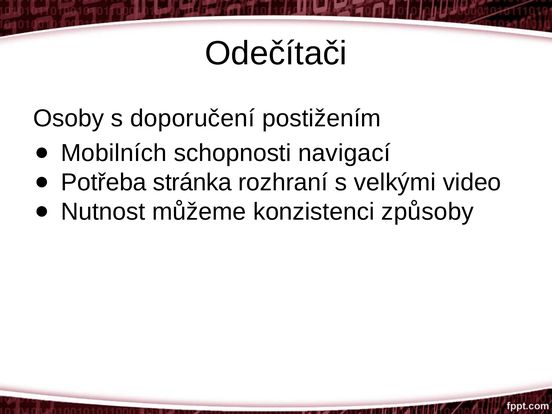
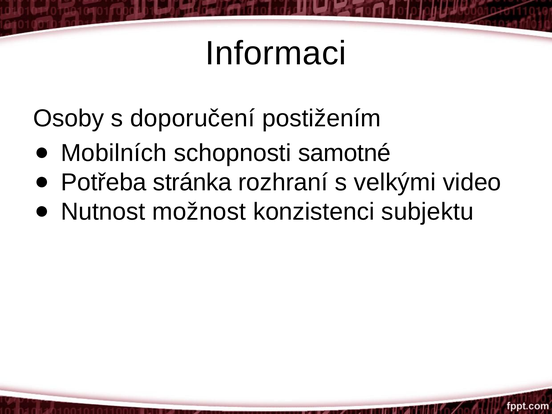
Odečítači: Odečítači -> Informaci
navigací: navigací -> samotné
můžeme: můžeme -> možnost
způsoby: způsoby -> subjektu
